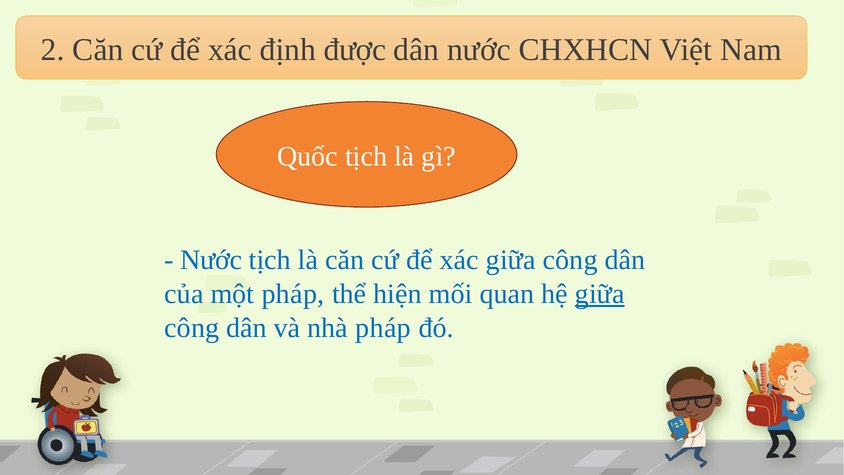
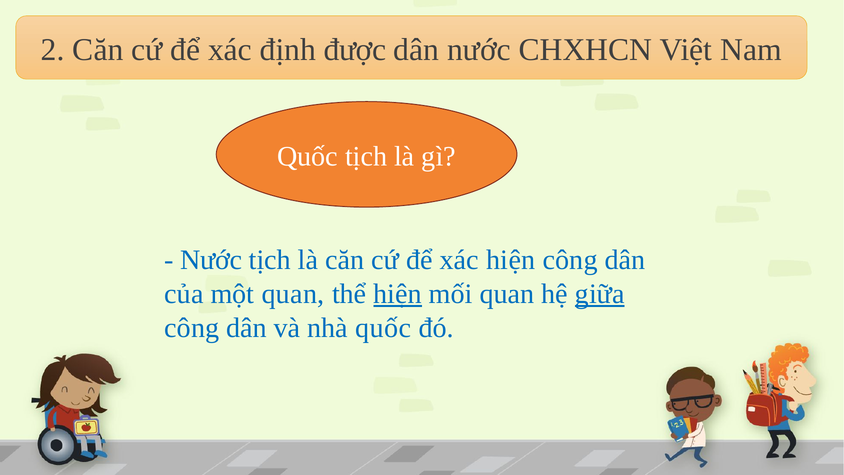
xác giữa: giữa -> hiện
một pháp: pháp -> quan
hiện at (398, 294) underline: none -> present
nhà pháp: pháp -> quốc
